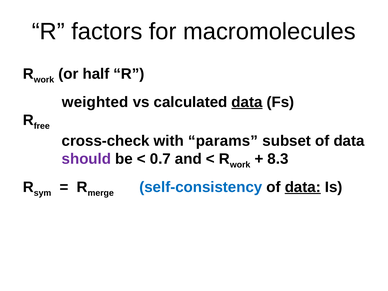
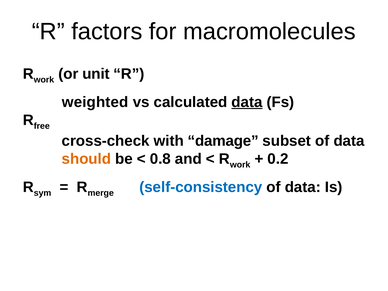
half: half -> unit
params: params -> damage
should colour: purple -> orange
0.7: 0.7 -> 0.8
8.3: 8.3 -> 0.2
data at (303, 187) underline: present -> none
